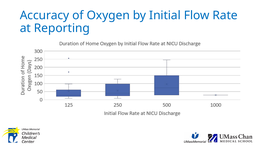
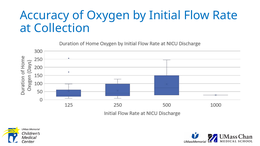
Reporting: Reporting -> Collection
